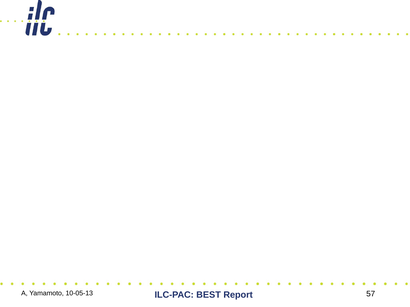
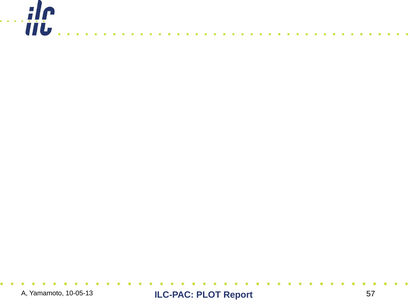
BEST: BEST -> PLOT
